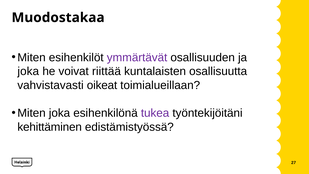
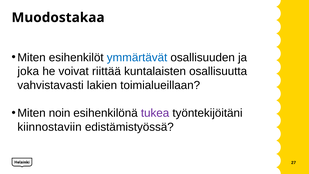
ymmärtävät colour: purple -> blue
oikeat: oikeat -> lakien
Miten joka: joka -> noin
kehittäminen: kehittäminen -> kiinnostaviin
